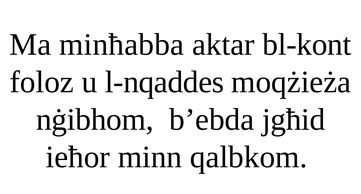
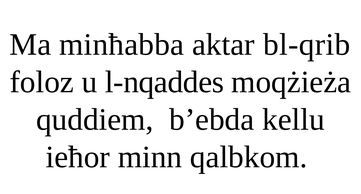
bl-kont: bl-kont -> bl-qrib
nġibhom: nġibhom -> quddiem
jgħid: jgħid -> kellu
